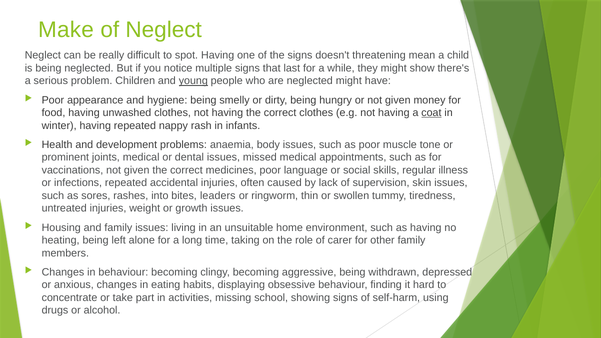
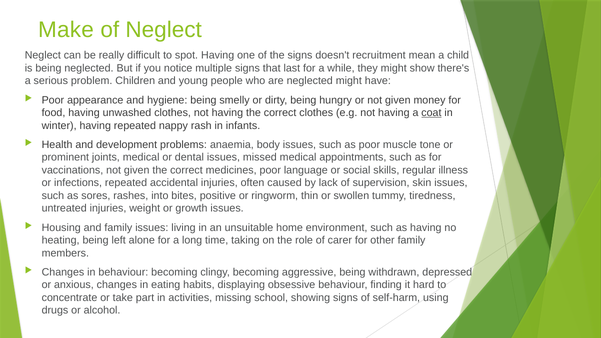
threatening: threatening -> recruitment
young underline: present -> none
leaders: leaders -> positive
